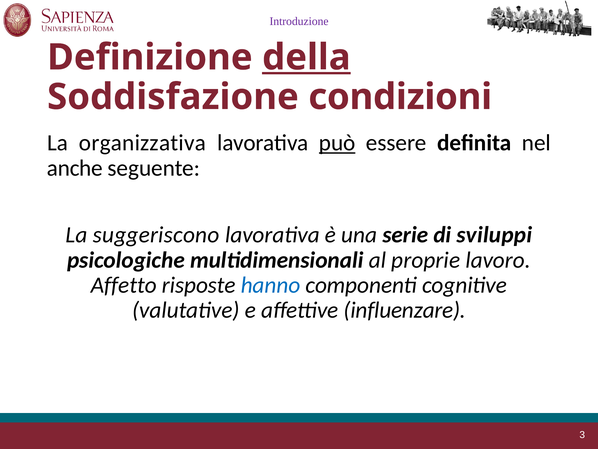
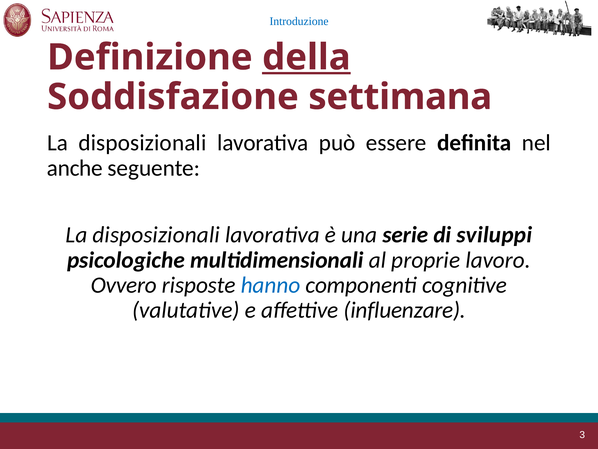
Introduzione colour: purple -> blue
condizioni: condizioni -> settimana
organizzativa at (142, 143): organizzativa -> disposizionali
può underline: present -> none
suggeriscono at (156, 235): suggeriscono -> disposizionali
Affetto: Affetto -> Ovvero
